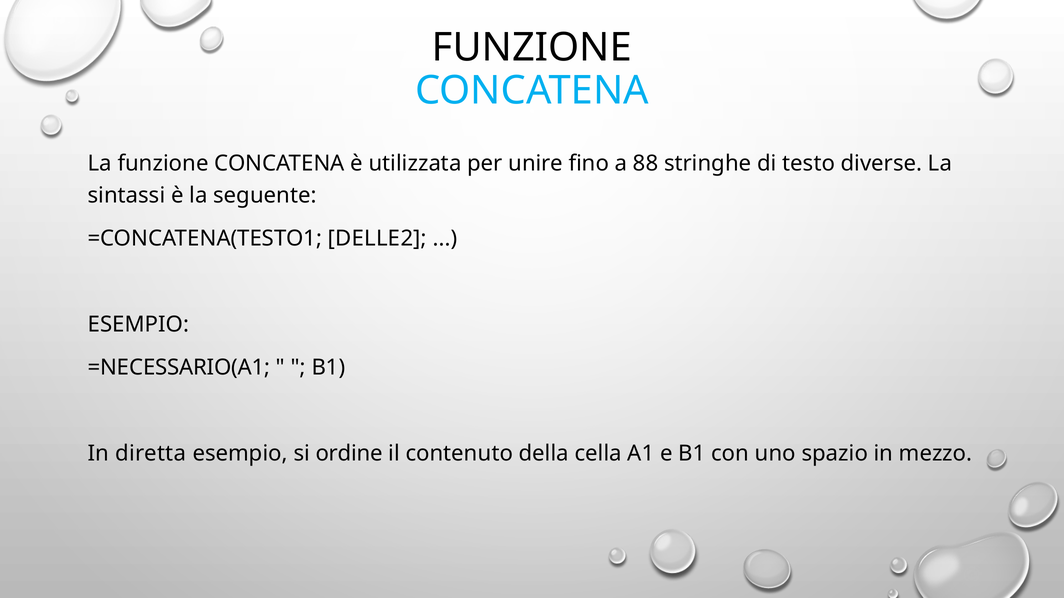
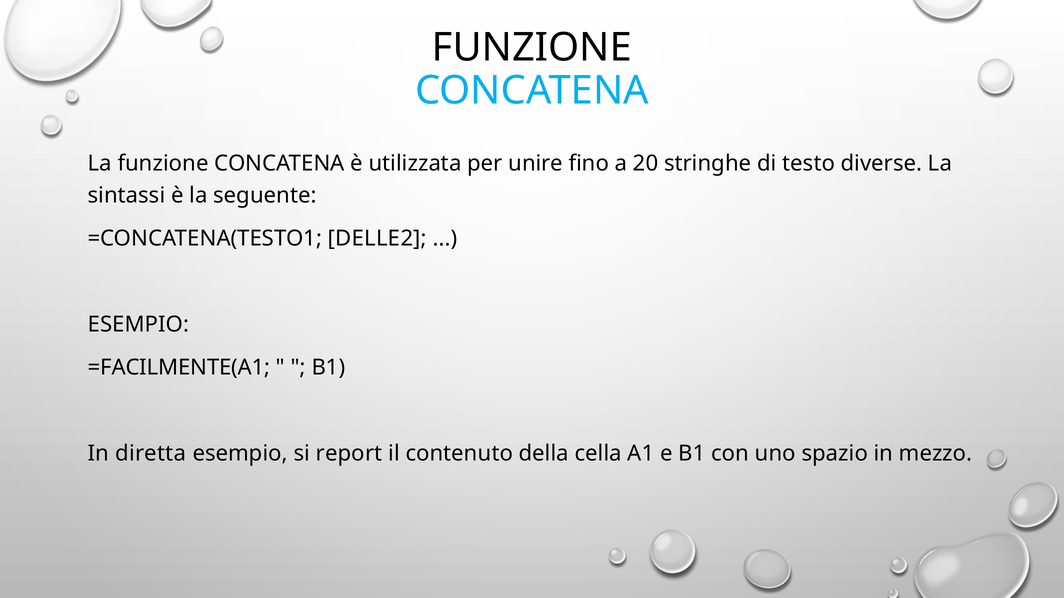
88: 88 -> 20
=NECESSARIO(A1: =NECESSARIO(A1 -> =FACILMENTE(A1
ordine: ordine -> report
